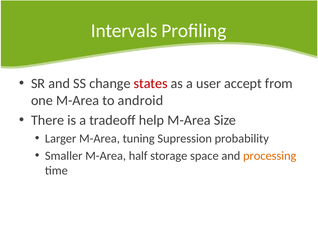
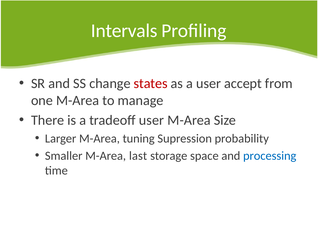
android: android -> manage
tradeoff help: help -> user
half: half -> last
processing colour: orange -> blue
